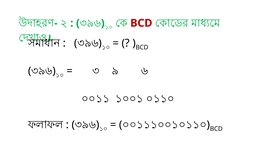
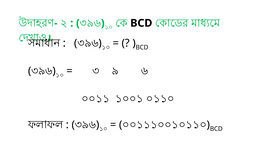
BCD at (141, 23) colour: red -> black
